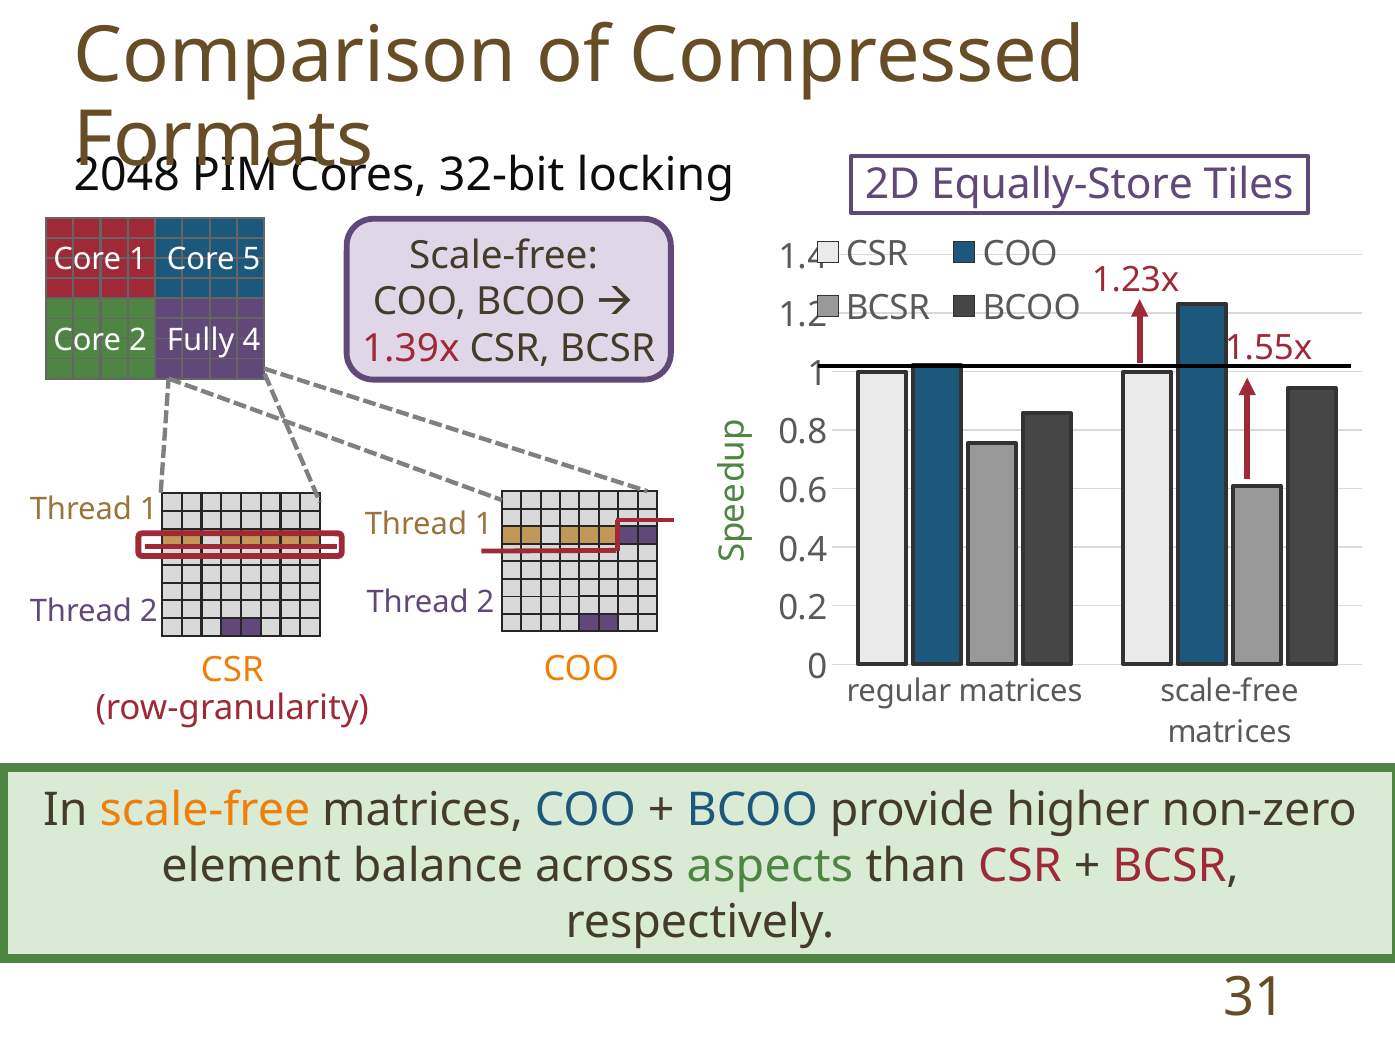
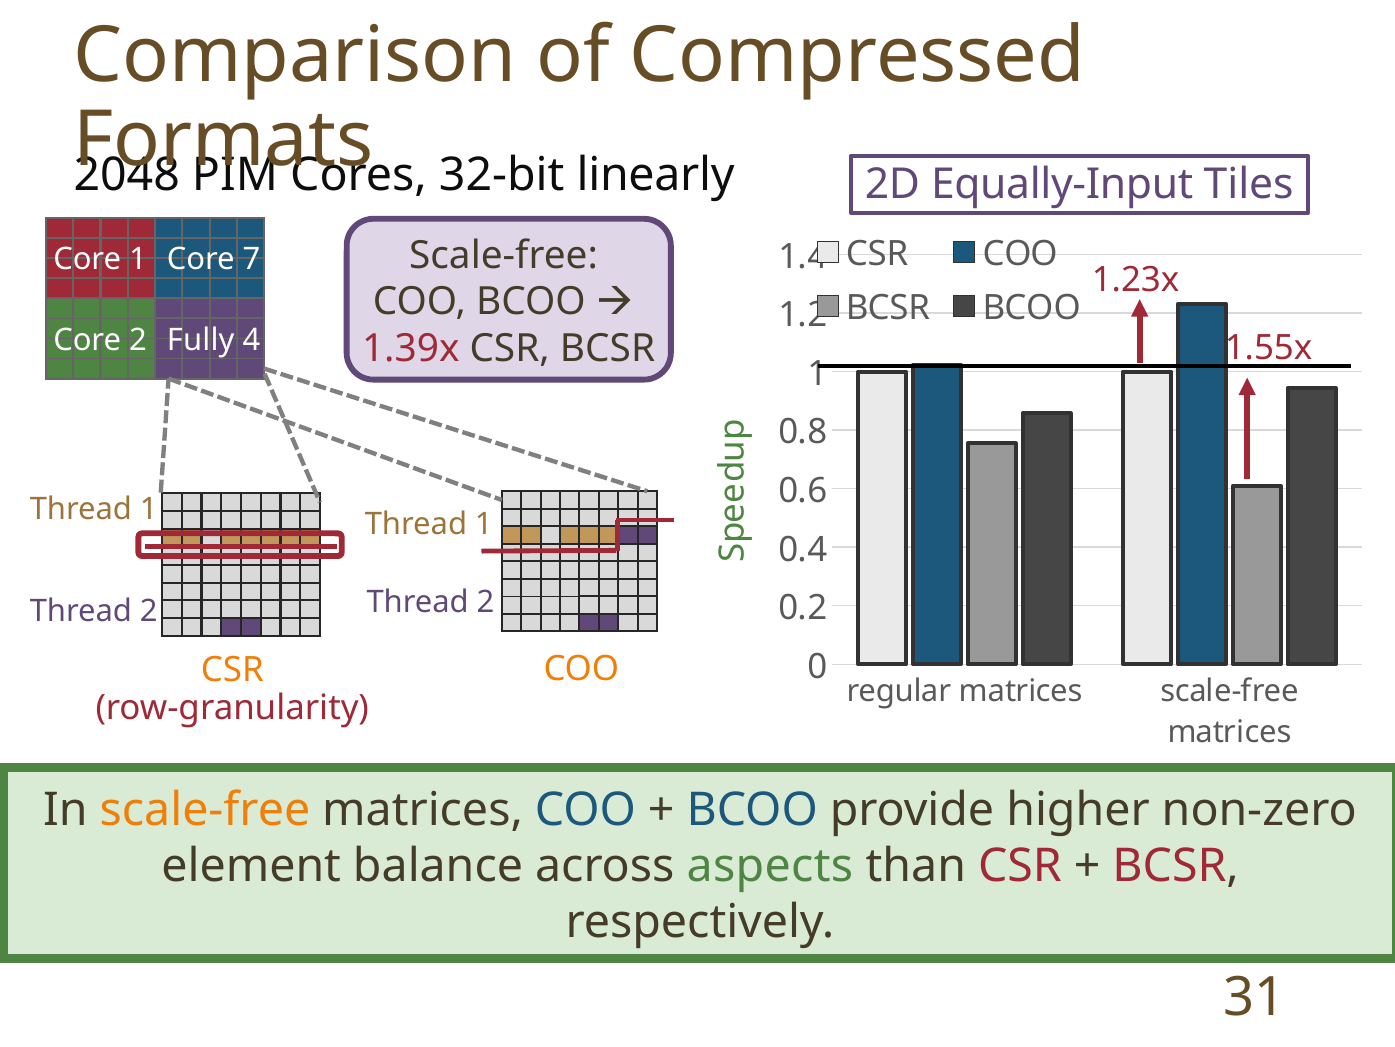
locking: locking -> linearly
Equally-Store: Equally-Store -> Equally-Input
5: 5 -> 7
